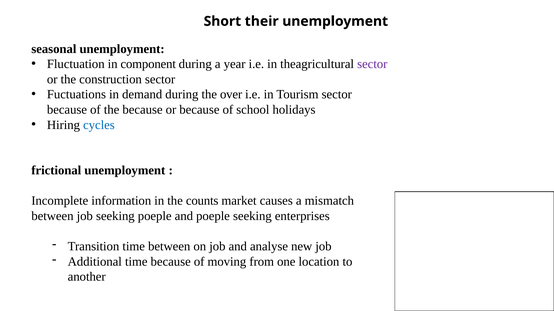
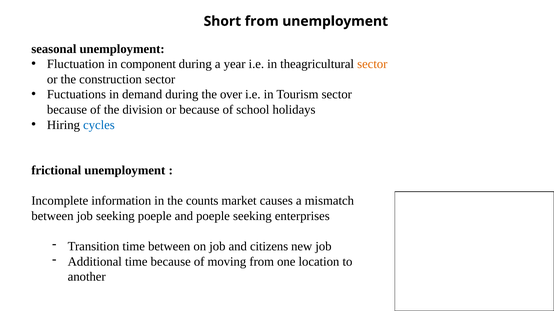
Short their: their -> from
sector at (372, 64) colour: purple -> orange
the because: because -> division
analyse: analyse -> citizens
